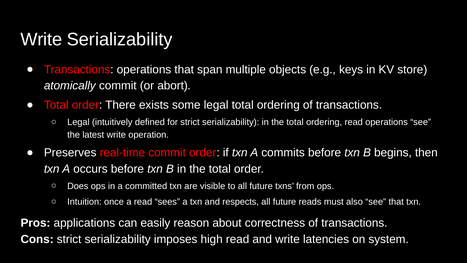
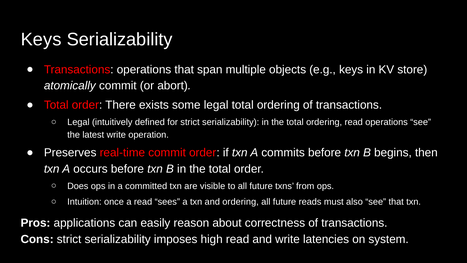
Write at (41, 40): Write -> Keys
and respects: respects -> ordering
